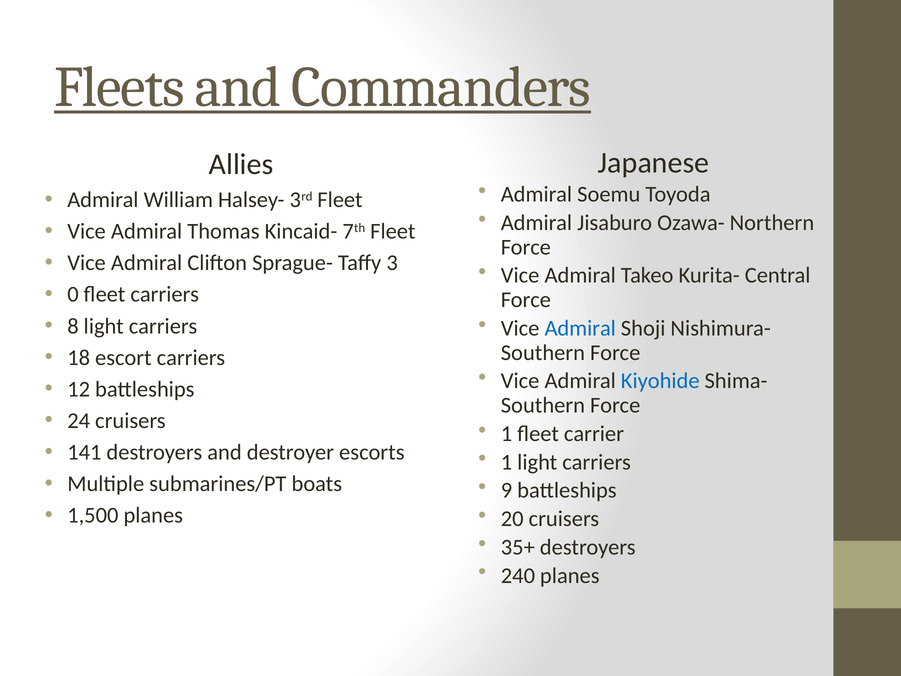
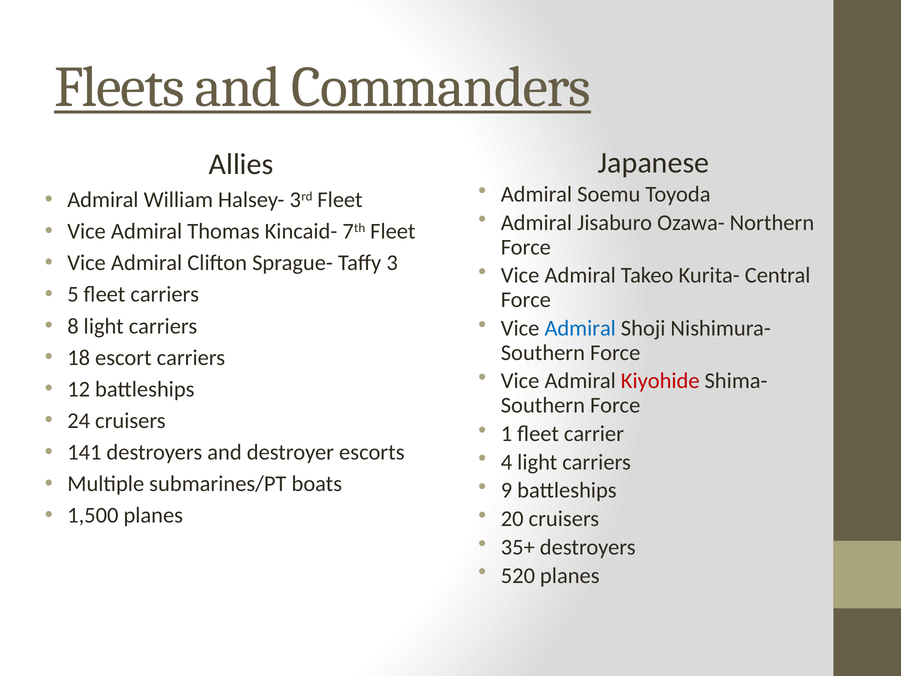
0: 0 -> 5
Kiyohide colour: blue -> red
1 at (507, 462): 1 -> 4
240: 240 -> 520
